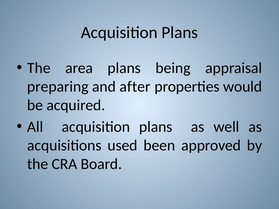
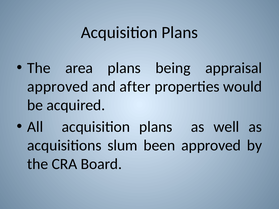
preparing at (58, 87): preparing -> approved
used: used -> slum
